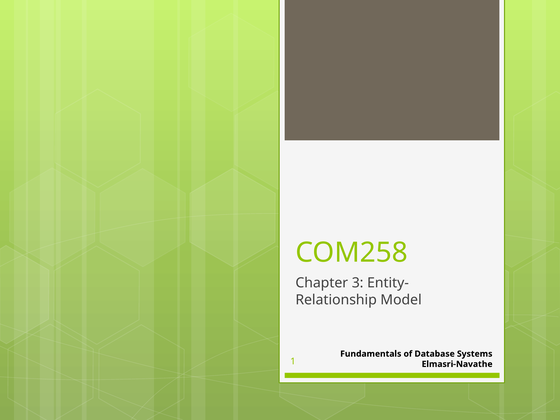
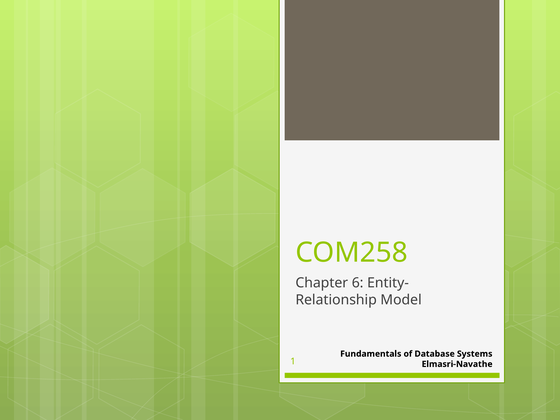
3: 3 -> 6
